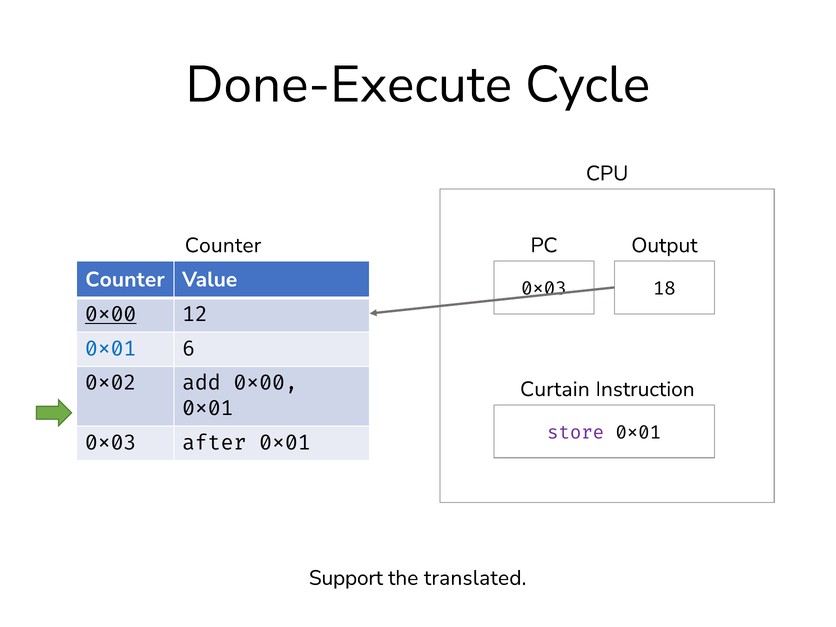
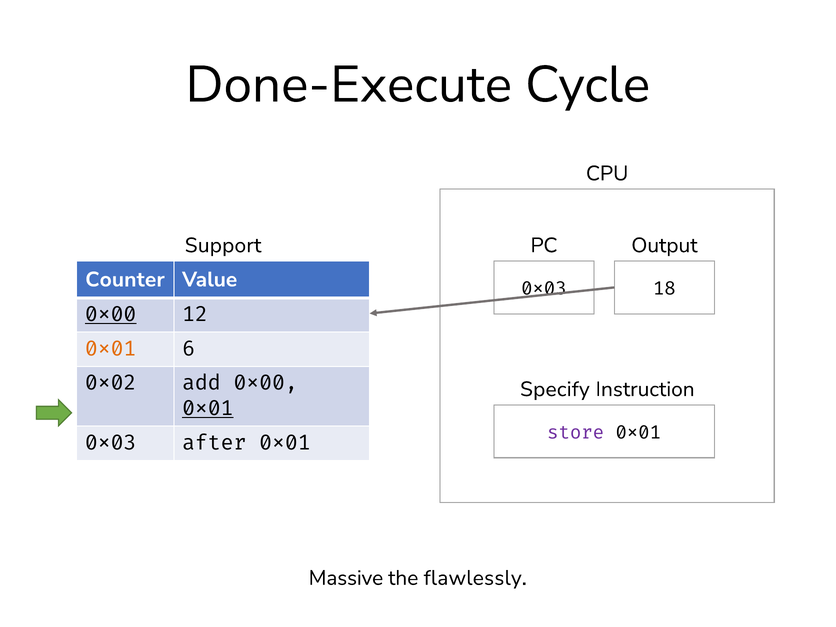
Counter at (223, 245): Counter -> Support
0x01 at (111, 349) colour: blue -> orange
Curtain: Curtain -> Specify
0x01 at (208, 409) underline: none -> present
Support: Support -> Massive
translated: translated -> flawlessly
